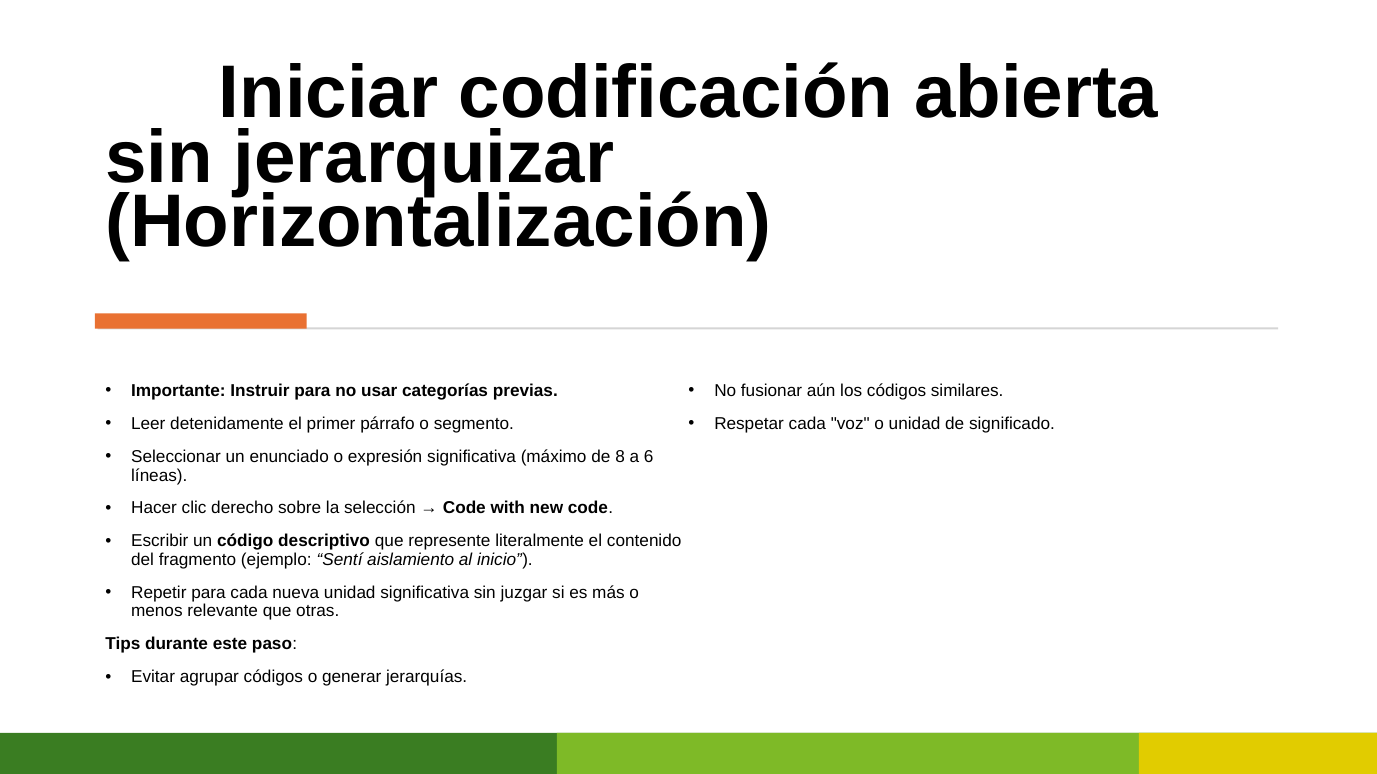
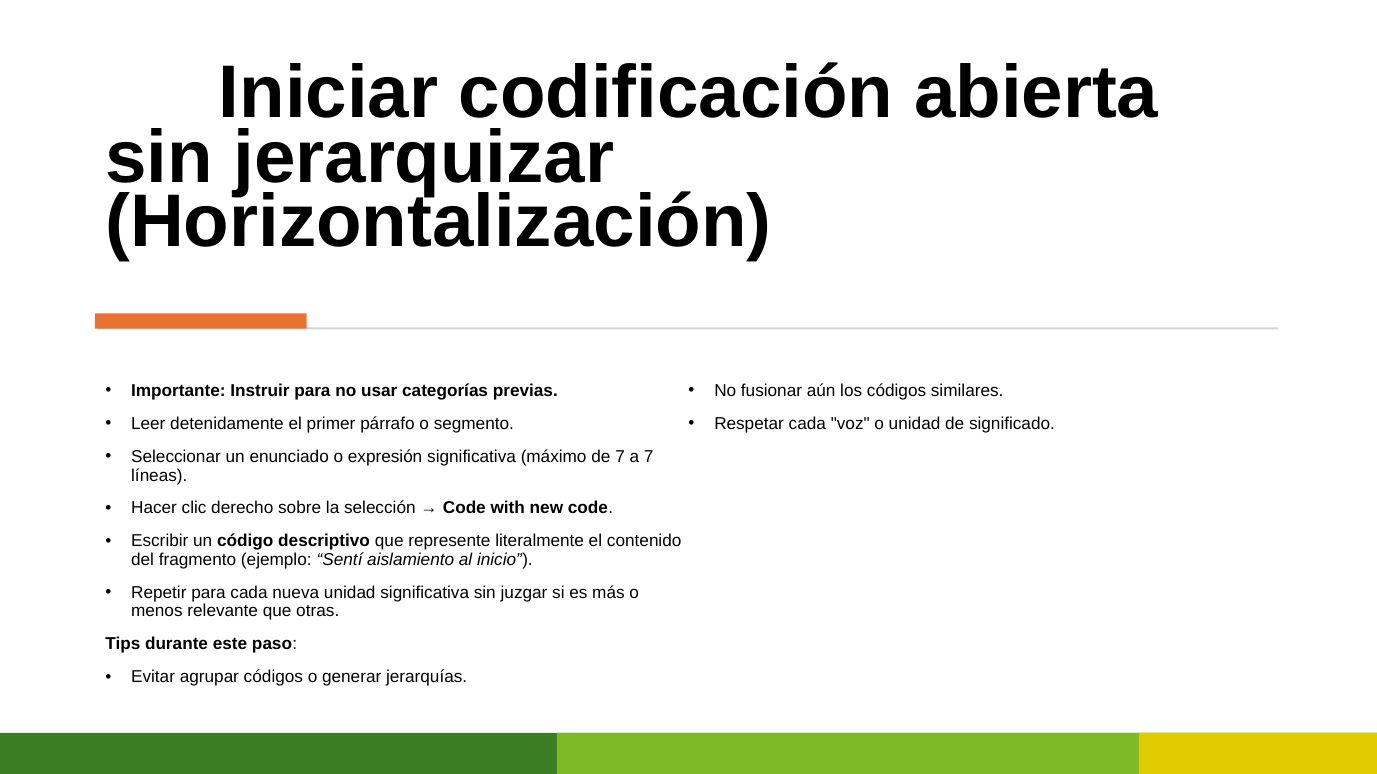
de 8: 8 -> 7
a 6: 6 -> 7
